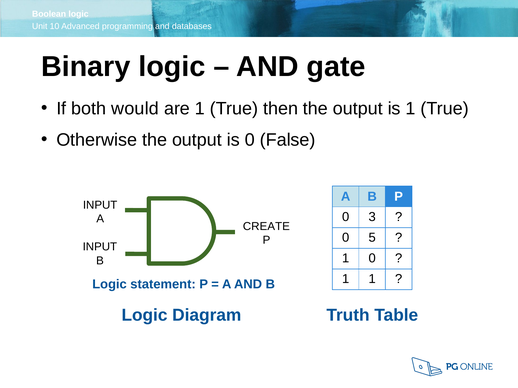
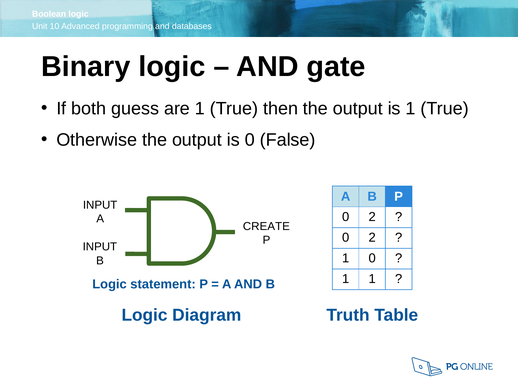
would: would -> guess
3 at (372, 217): 3 -> 2
5 at (372, 238): 5 -> 2
